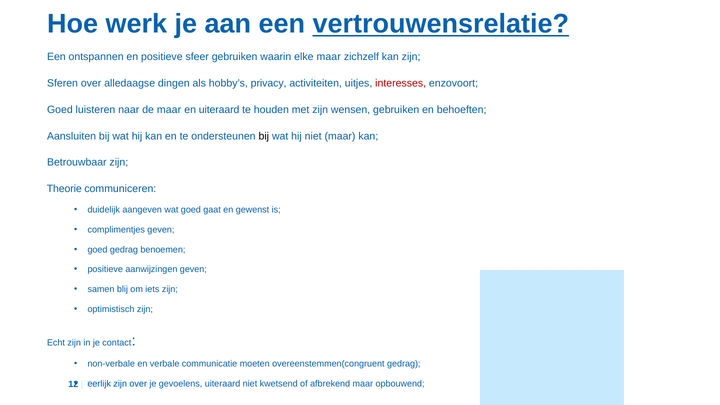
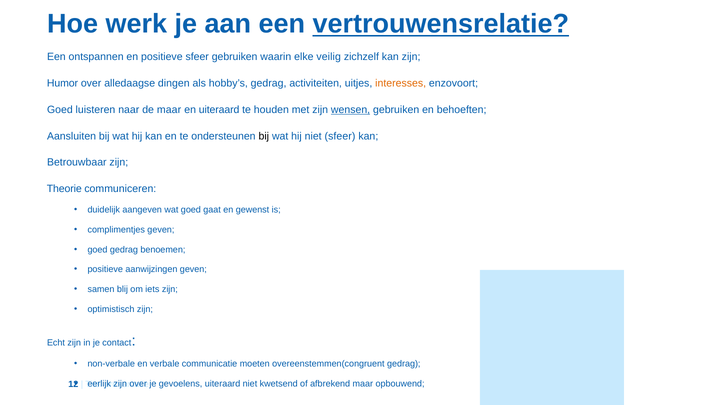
elke maar: maar -> veilig
Sferen: Sferen -> Humor
hobby’s privacy: privacy -> gedrag
interesses colour: red -> orange
wensen underline: none -> present
niet maar: maar -> sfeer
